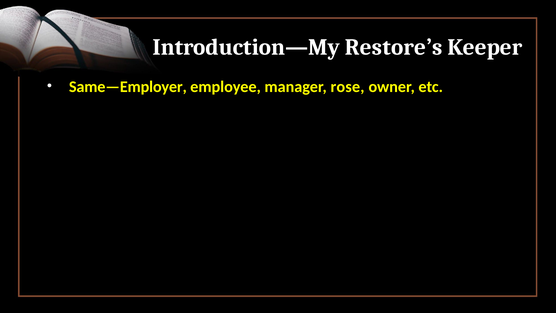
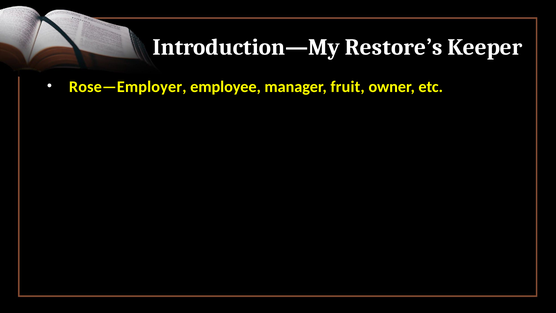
Same—Employer: Same—Employer -> Rose—Employer
rose: rose -> fruit
